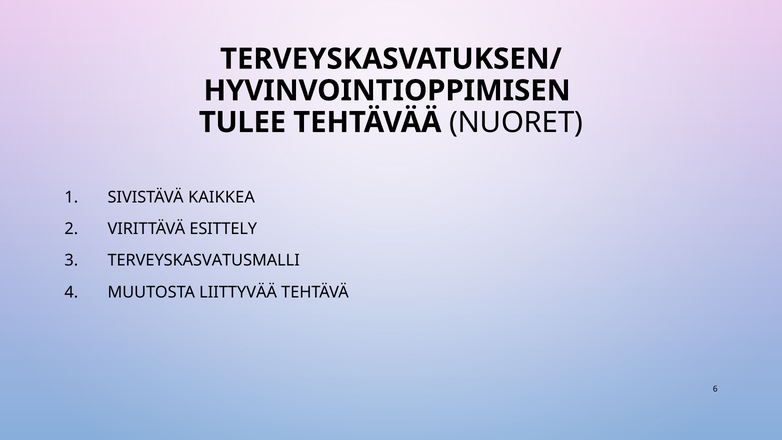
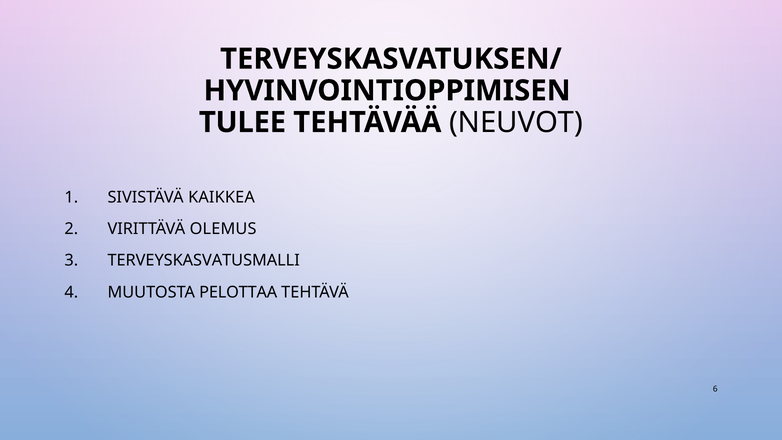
NUORET: NUORET -> NEUVOT
ESITTELY: ESITTELY -> OLEMUS
LIITTYVÄÄ: LIITTYVÄÄ -> PELOTTAA
